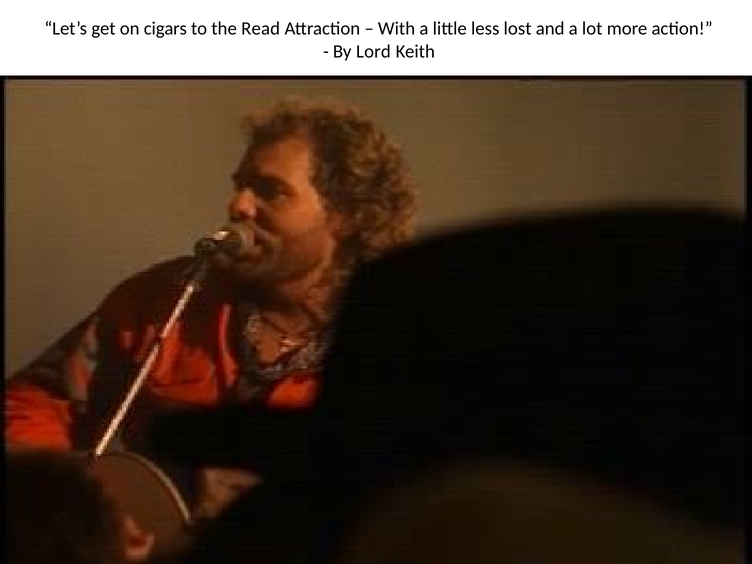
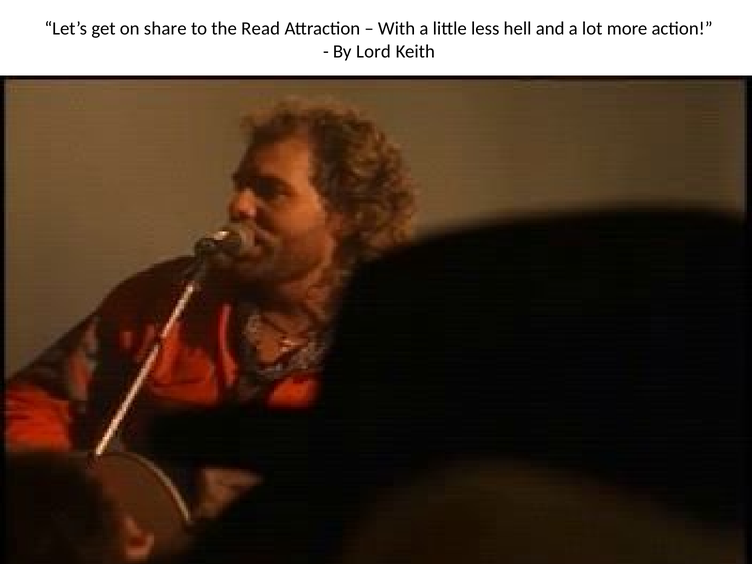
cigars: cigars -> share
lost: lost -> hell
